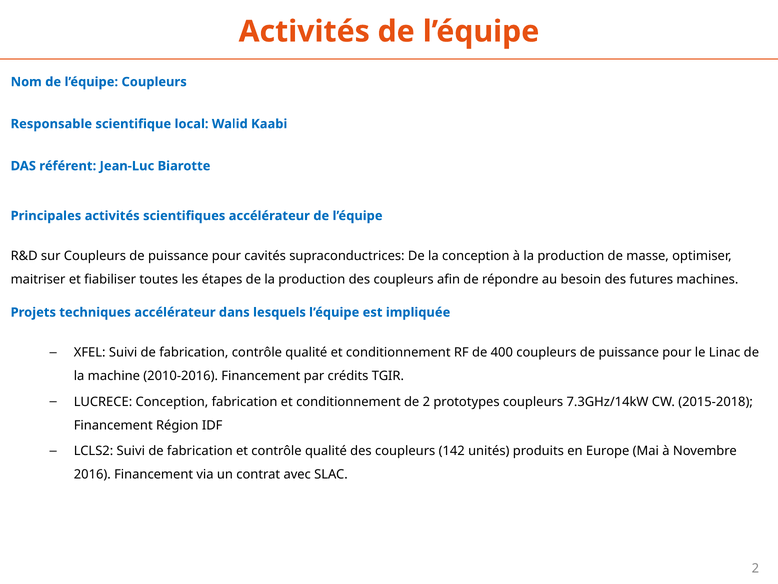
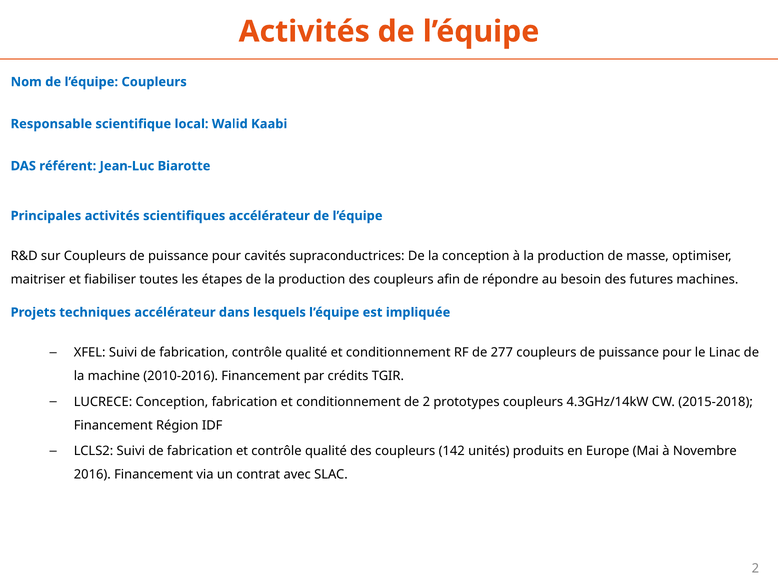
400: 400 -> 277
7.3GHz/14kW: 7.3GHz/14kW -> 4.3GHz/14kW
